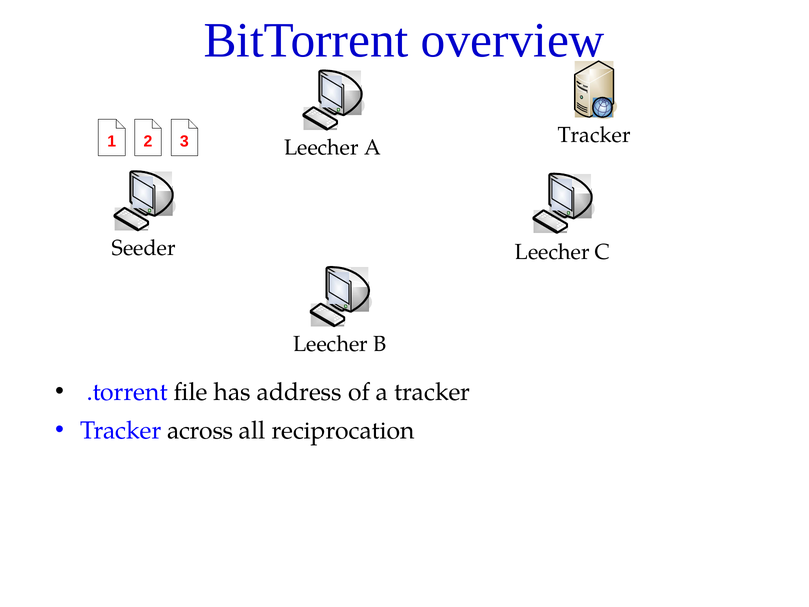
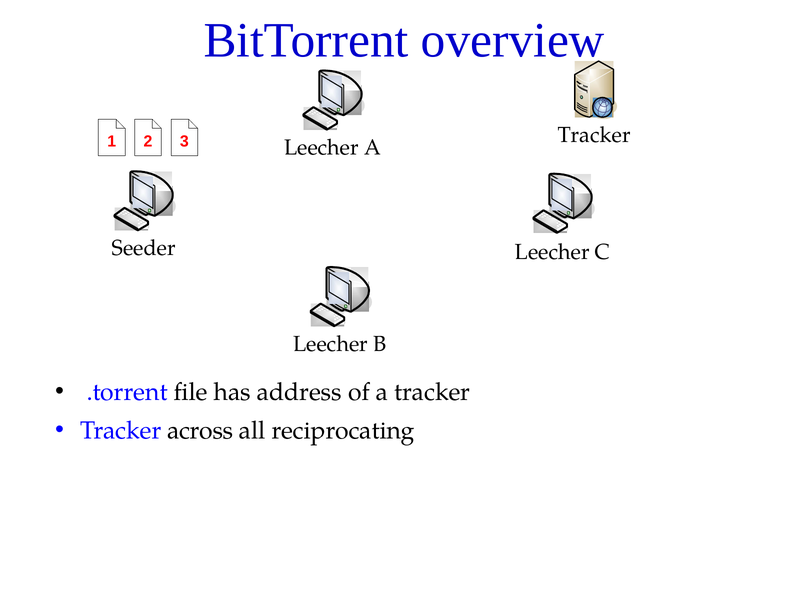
reciprocation: reciprocation -> reciprocating
